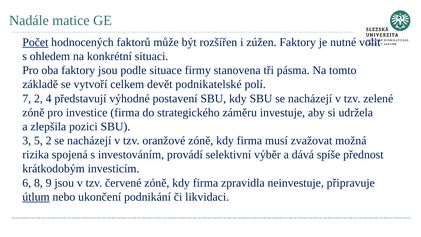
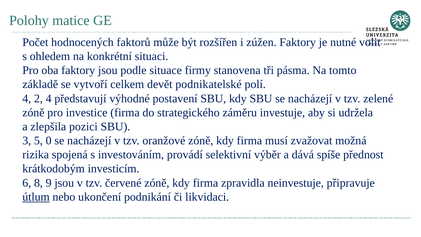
Nadále: Nadále -> Polohy
Počet underline: present -> none
7 at (27, 98): 7 -> 4
5 2: 2 -> 0
